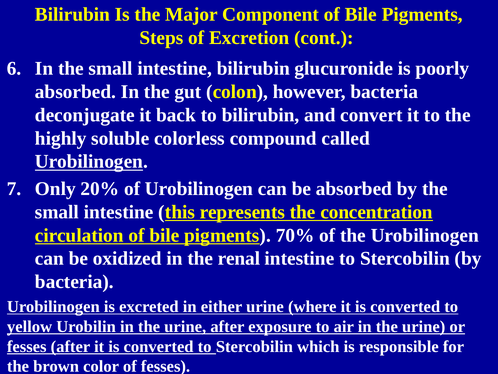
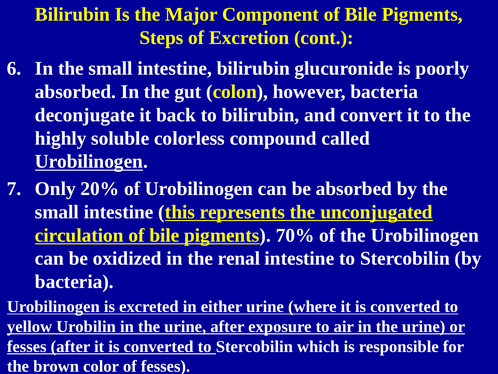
concentration: concentration -> unconjugated
